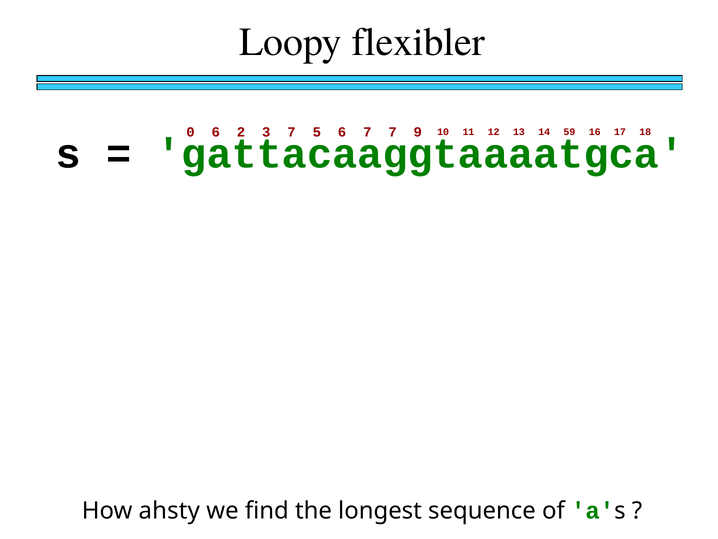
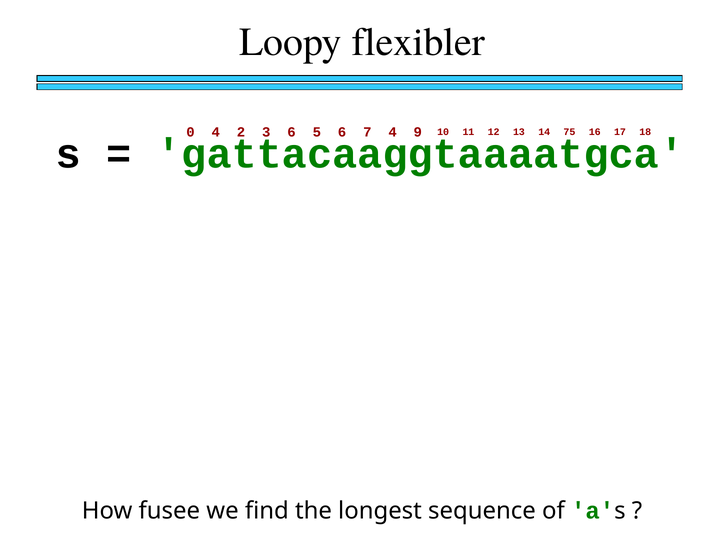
0 6: 6 -> 4
3 7: 7 -> 6
7 7: 7 -> 4
59: 59 -> 75
ahsty: ahsty -> fusee
